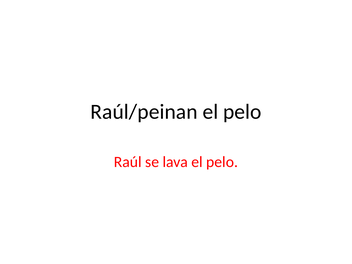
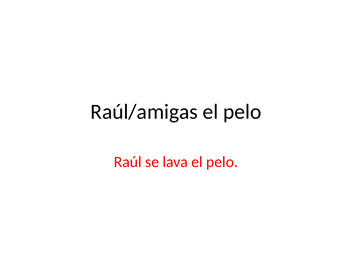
Raúl/peinan: Raúl/peinan -> Raúl/amigas
